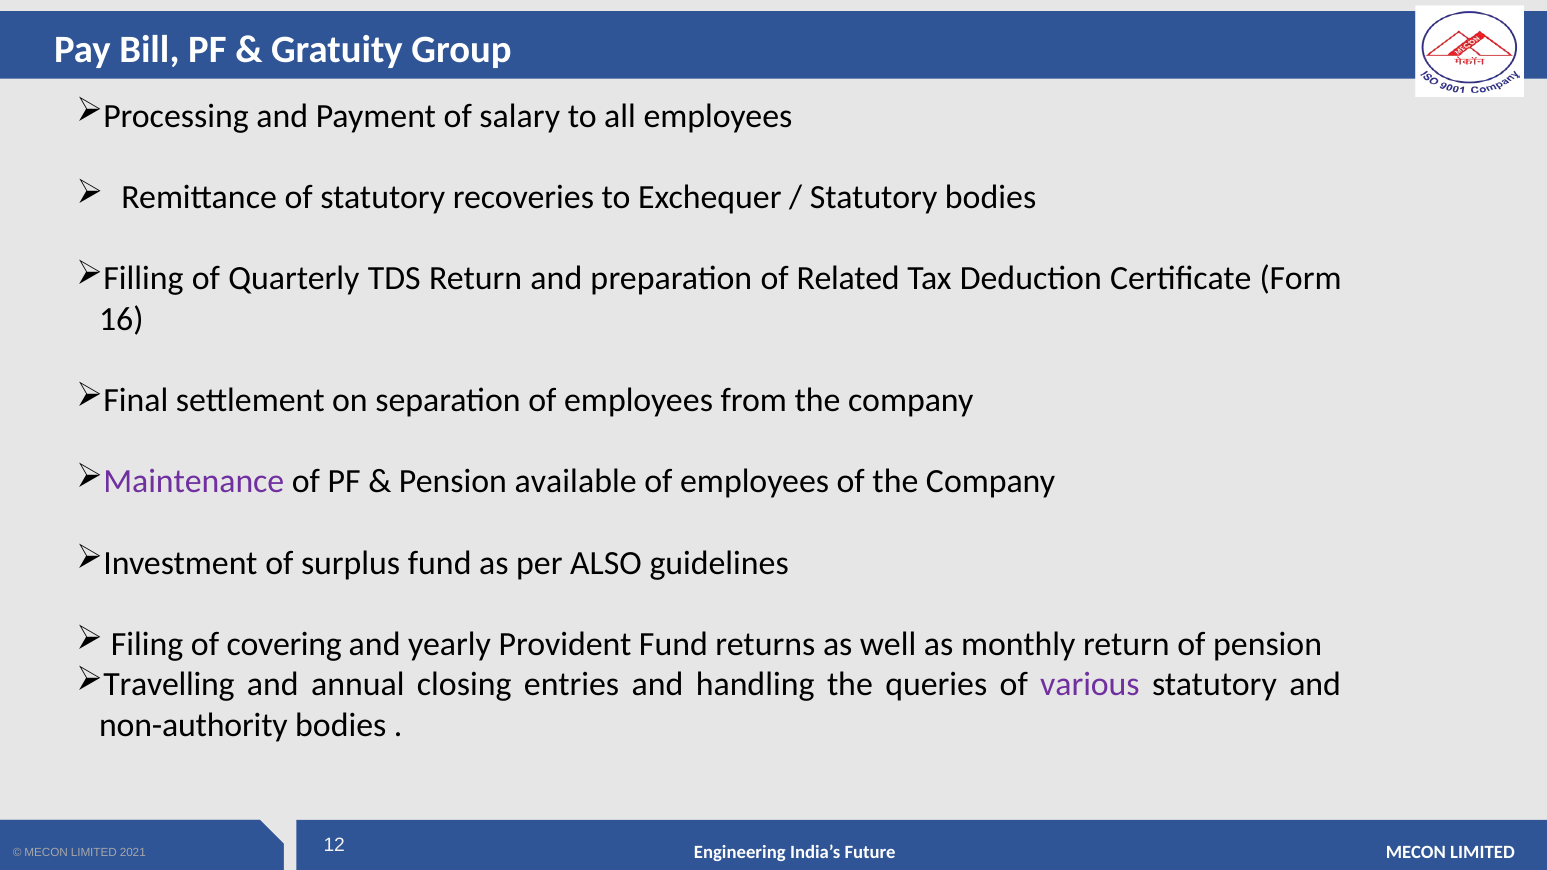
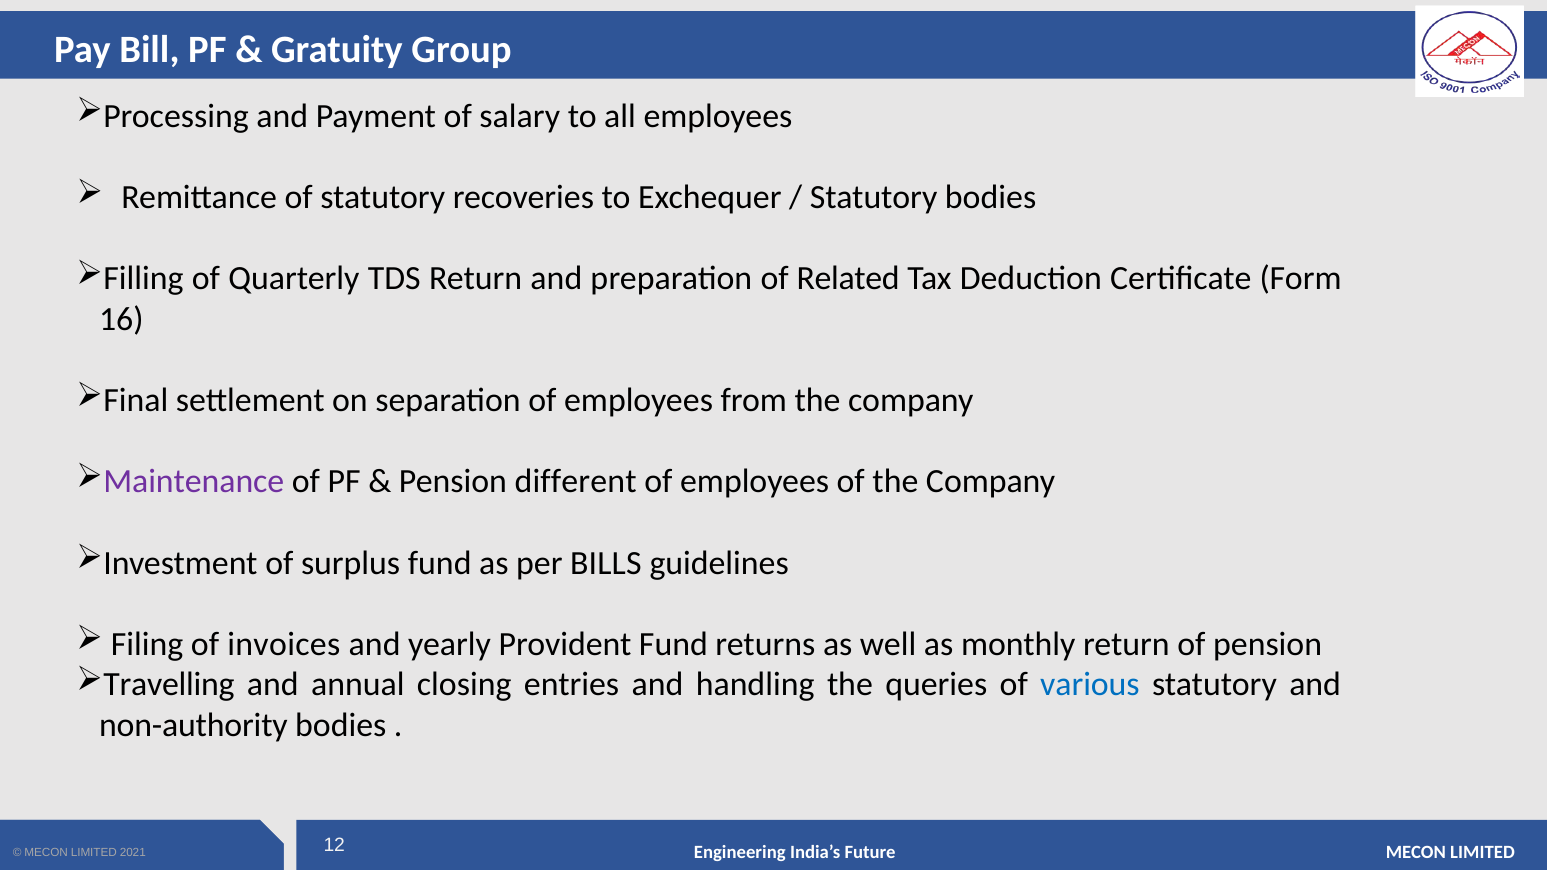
available: available -> different
ALSO: ALSO -> BILLS
covering: covering -> invoices
various colour: purple -> blue
